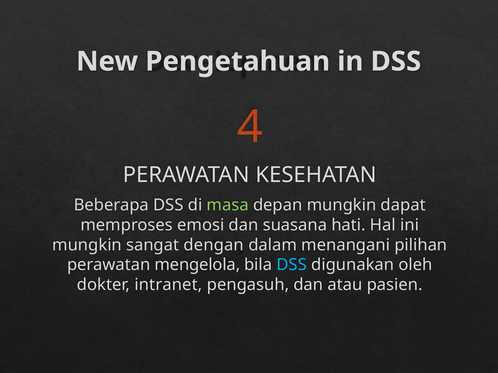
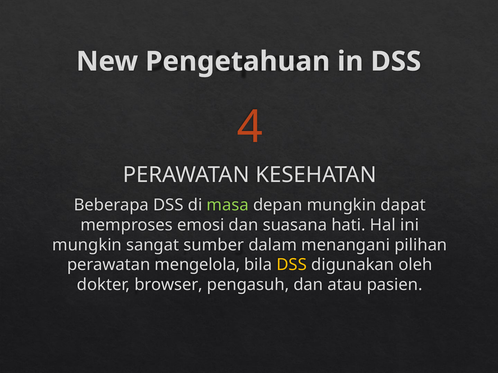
dengan: dengan -> sumber
DSS at (292, 265) colour: light blue -> yellow
intranet: intranet -> browser
